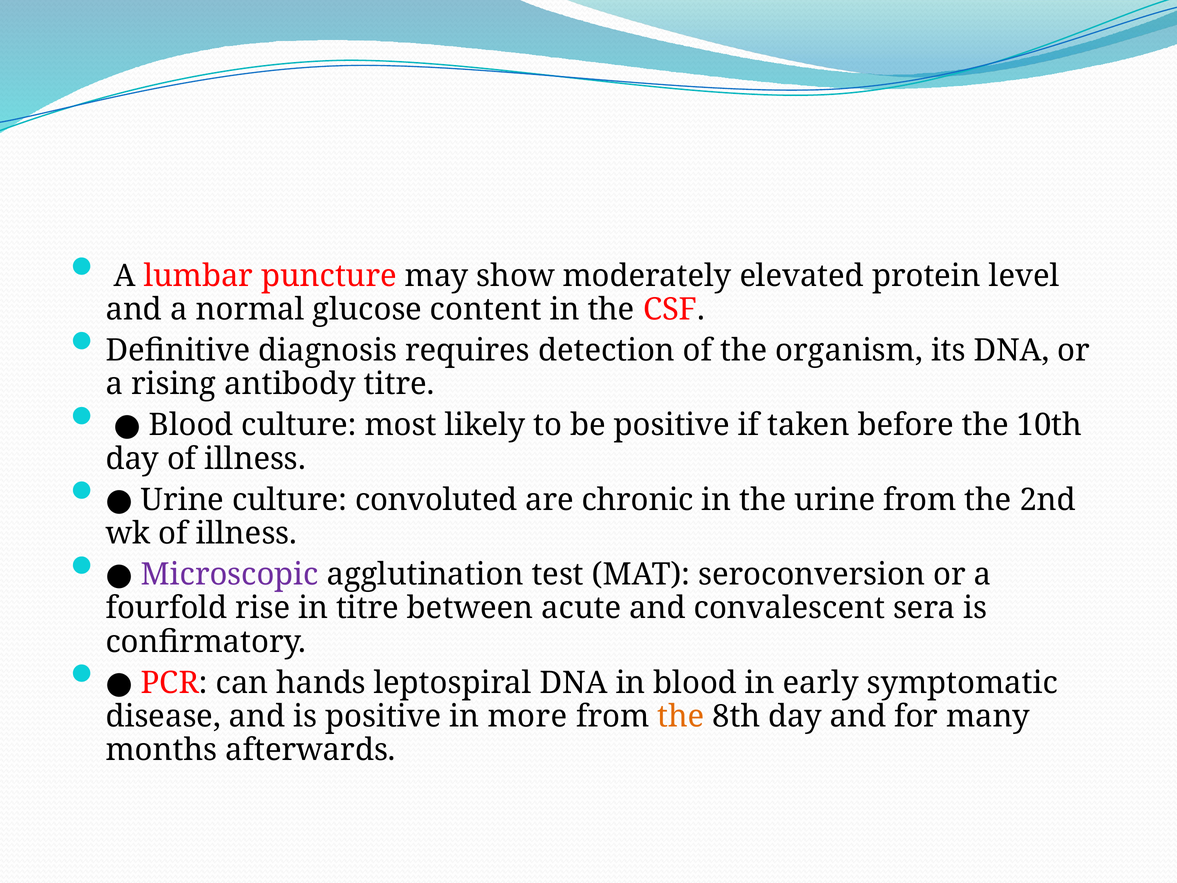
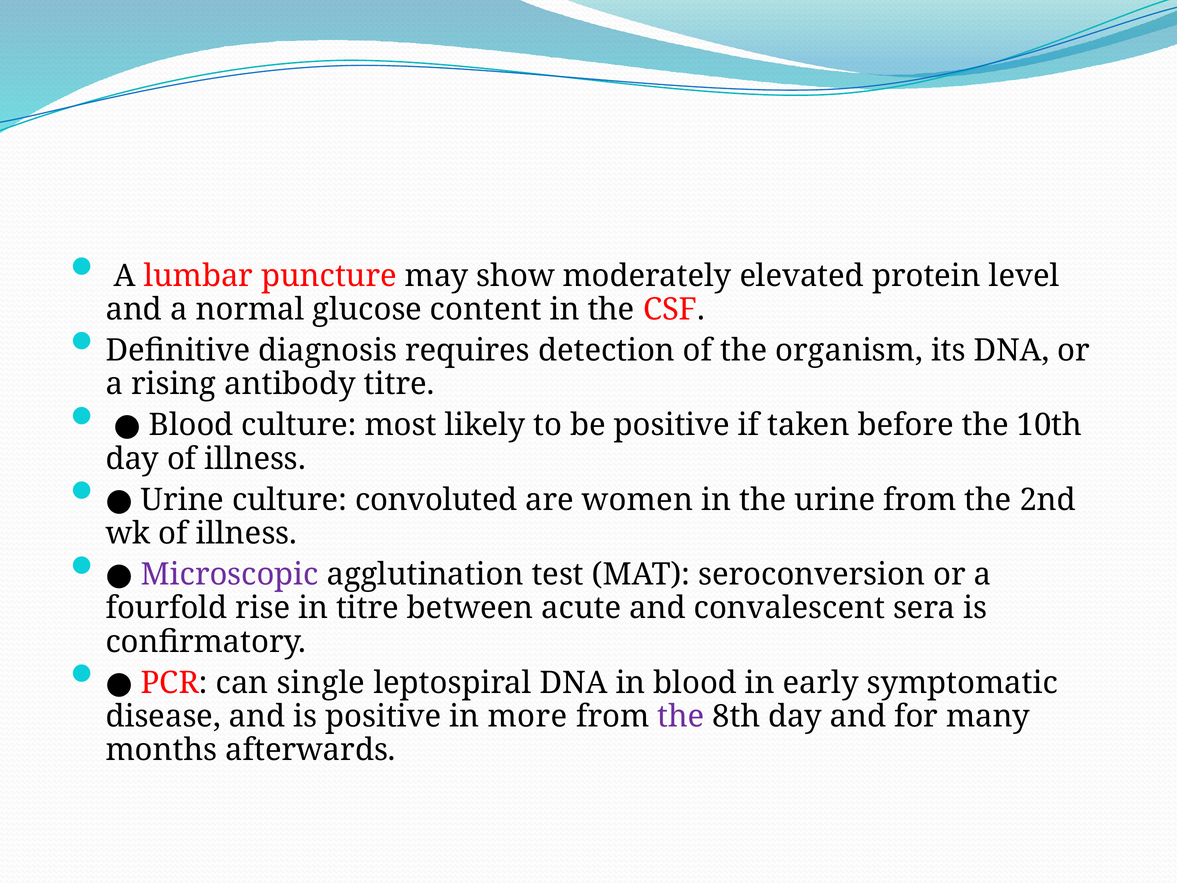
chronic: chronic -> women
hands: hands -> single
the at (681, 716) colour: orange -> purple
